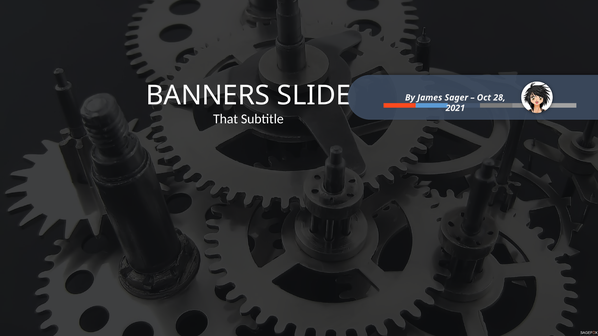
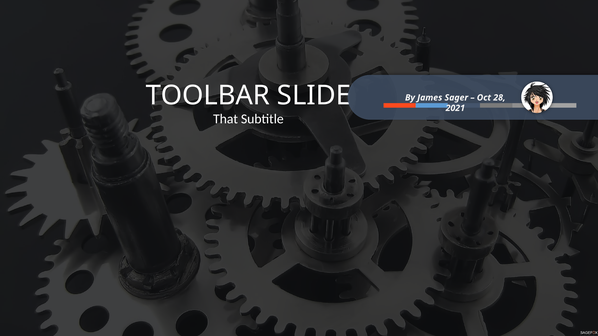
BANNERS: BANNERS -> TOOLBAR
